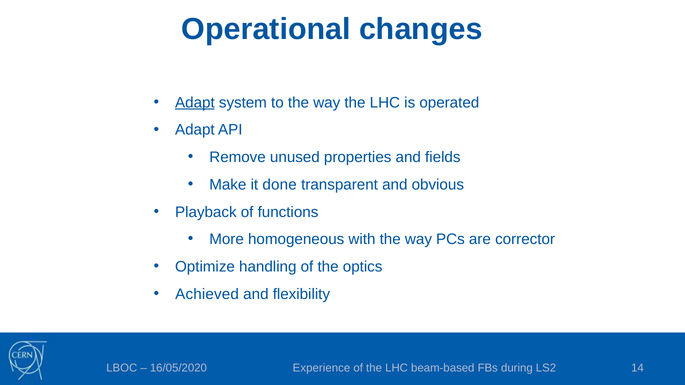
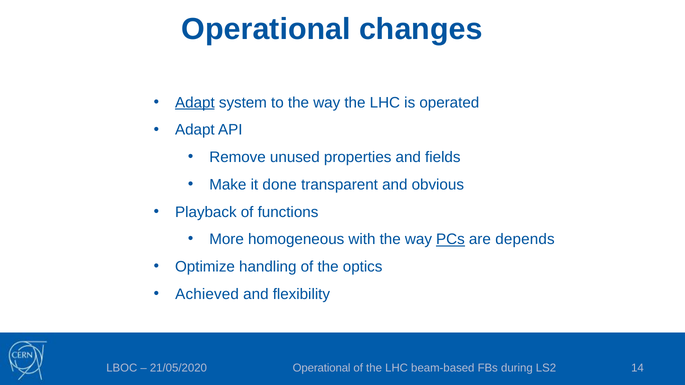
PCs underline: none -> present
corrector: corrector -> depends
16/05/2020: 16/05/2020 -> 21/05/2020
Experience at (322, 368): Experience -> Operational
